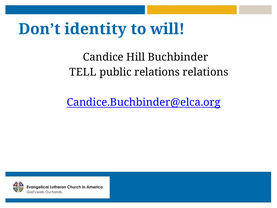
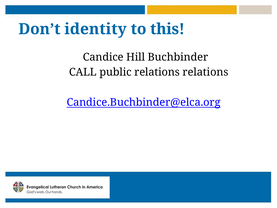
will: will -> this
TELL: TELL -> CALL
